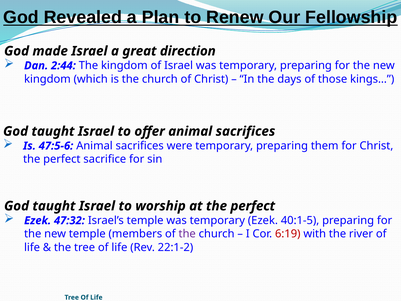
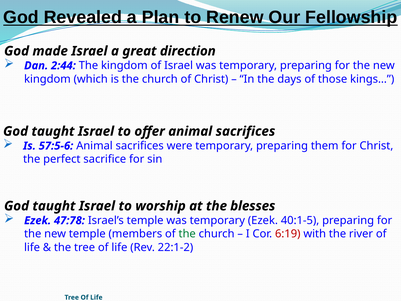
47:5-6: 47:5-6 -> 57:5-6
at the perfect: perfect -> blesses
47:32: 47:32 -> 47:78
the at (187, 234) colour: purple -> green
